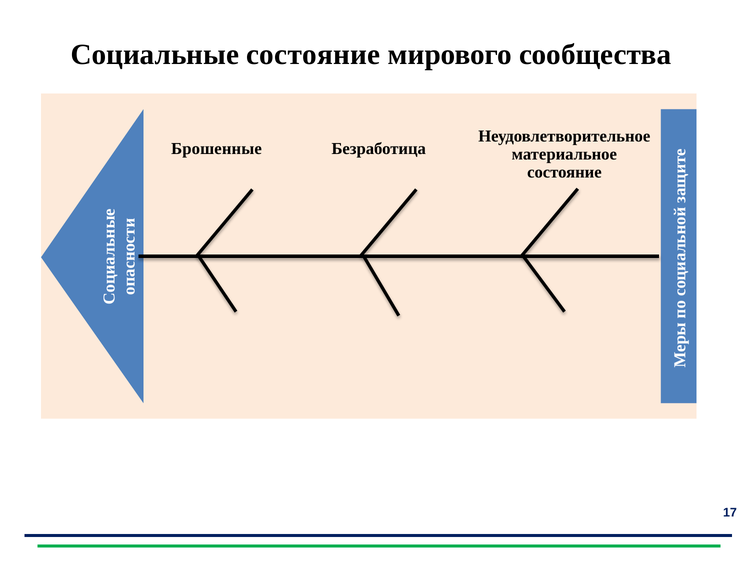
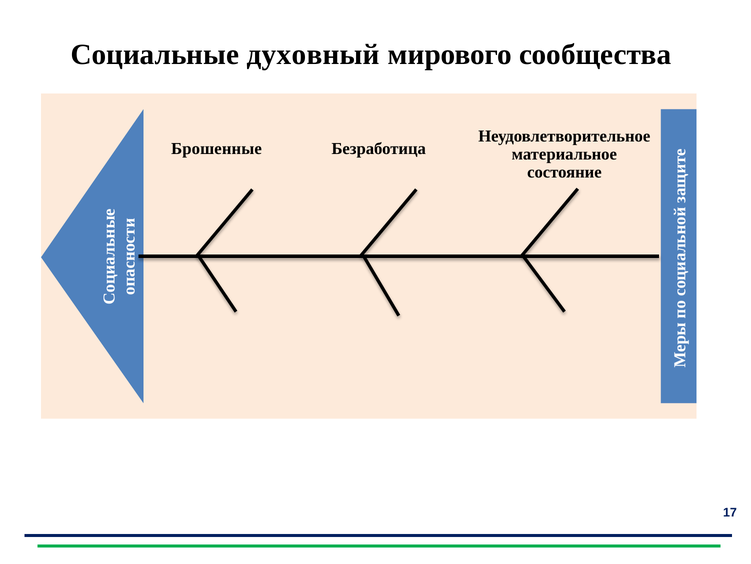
Социальные состояние: состояние -> духовный
